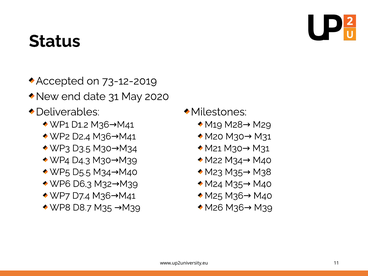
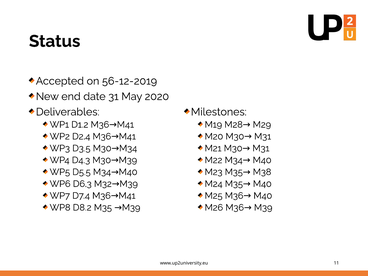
73-12-2019: 73-12-2019 -> 56-12-2019
D8.7: D8.7 -> D8.2
